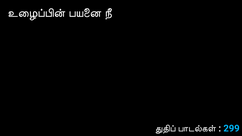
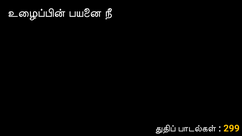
299 colour: light blue -> yellow
